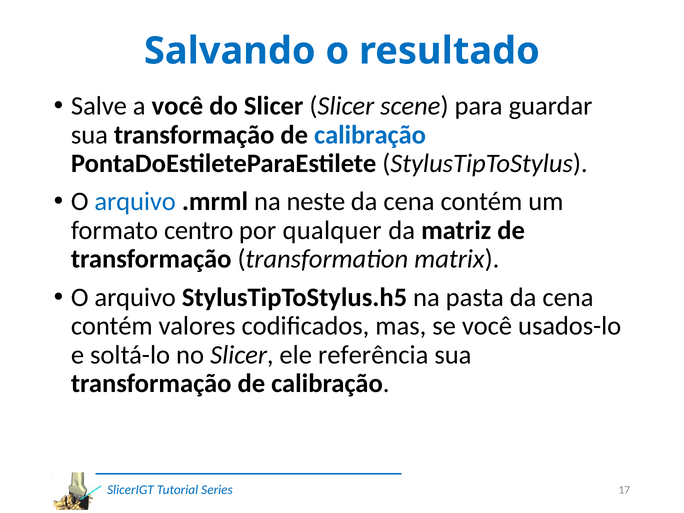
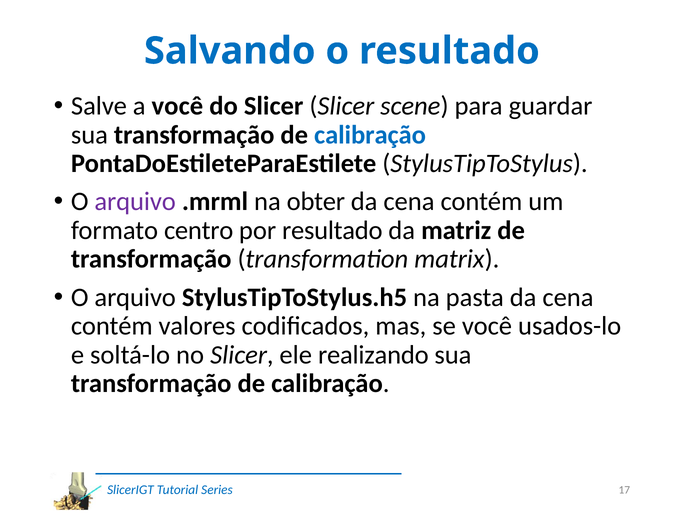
arquivo at (135, 202) colour: blue -> purple
neste: neste -> obter
por qualquer: qualquer -> resultado
referência: referência -> realizando
